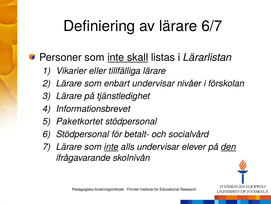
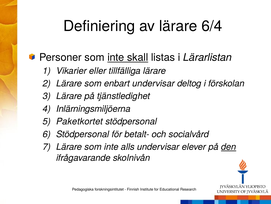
6/7: 6/7 -> 6/4
nivåer: nivåer -> deltog
Informationsbrevet: Informationsbrevet -> Inlärningsmiljöerna
inte at (111, 146) underline: present -> none
